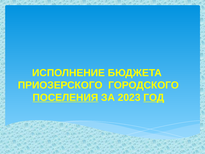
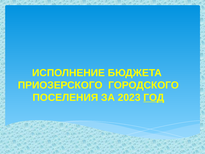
ПОСЕЛЕНИЯ underline: present -> none
